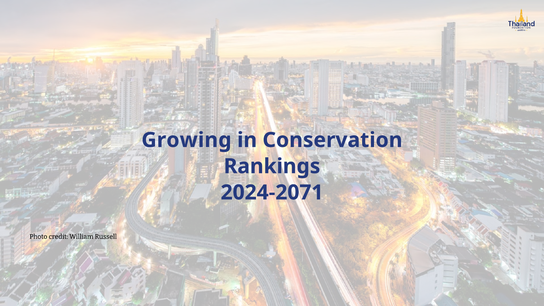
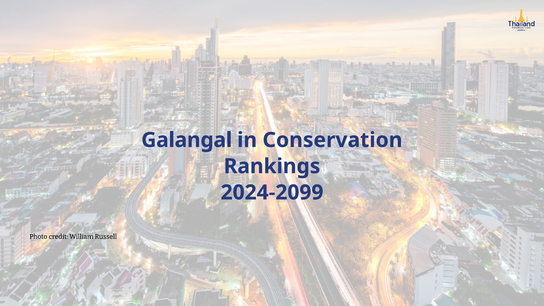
Growing: Growing -> Galangal
2024-2071: 2024-2071 -> 2024-2099
